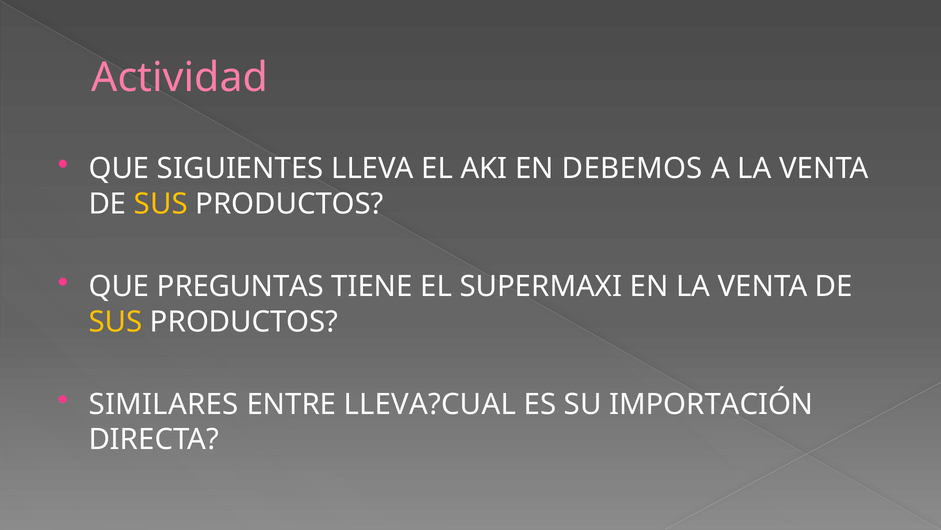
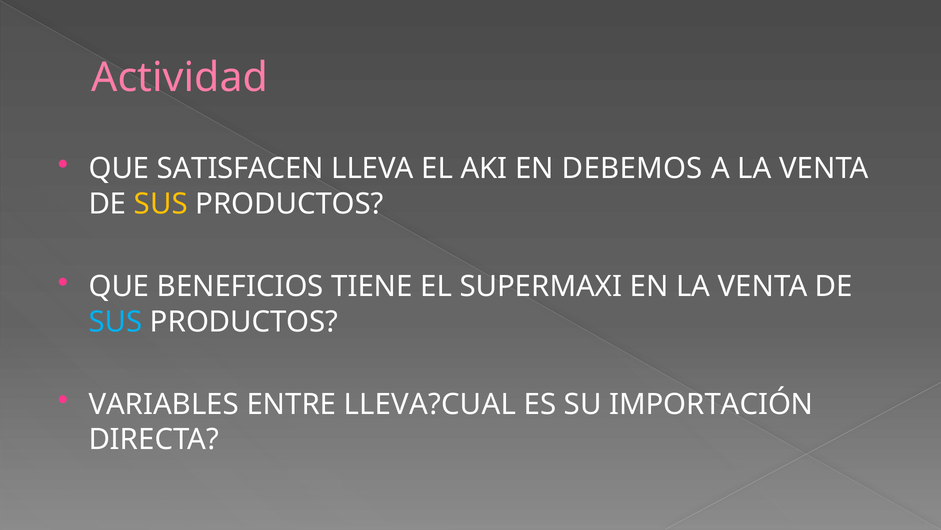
SIGUIENTES: SIGUIENTES -> SATISFACEN
PREGUNTAS: PREGUNTAS -> BENEFICIOS
SUS at (115, 321) colour: yellow -> light blue
SIMILARES: SIMILARES -> VARIABLES
